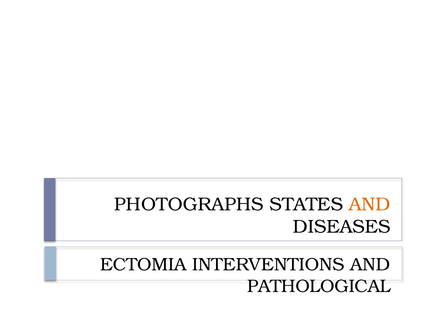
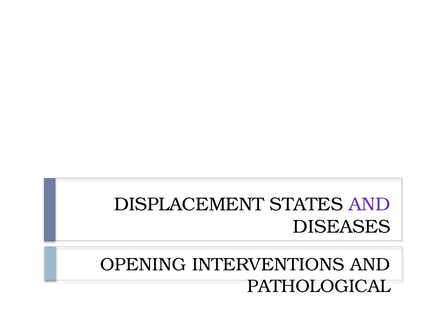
PHOTOGRAPHS: PHOTOGRAPHS -> DISPLACEMENT
AND at (370, 205) colour: orange -> purple
ECTOMIA: ECTOMIA -> OPENING
